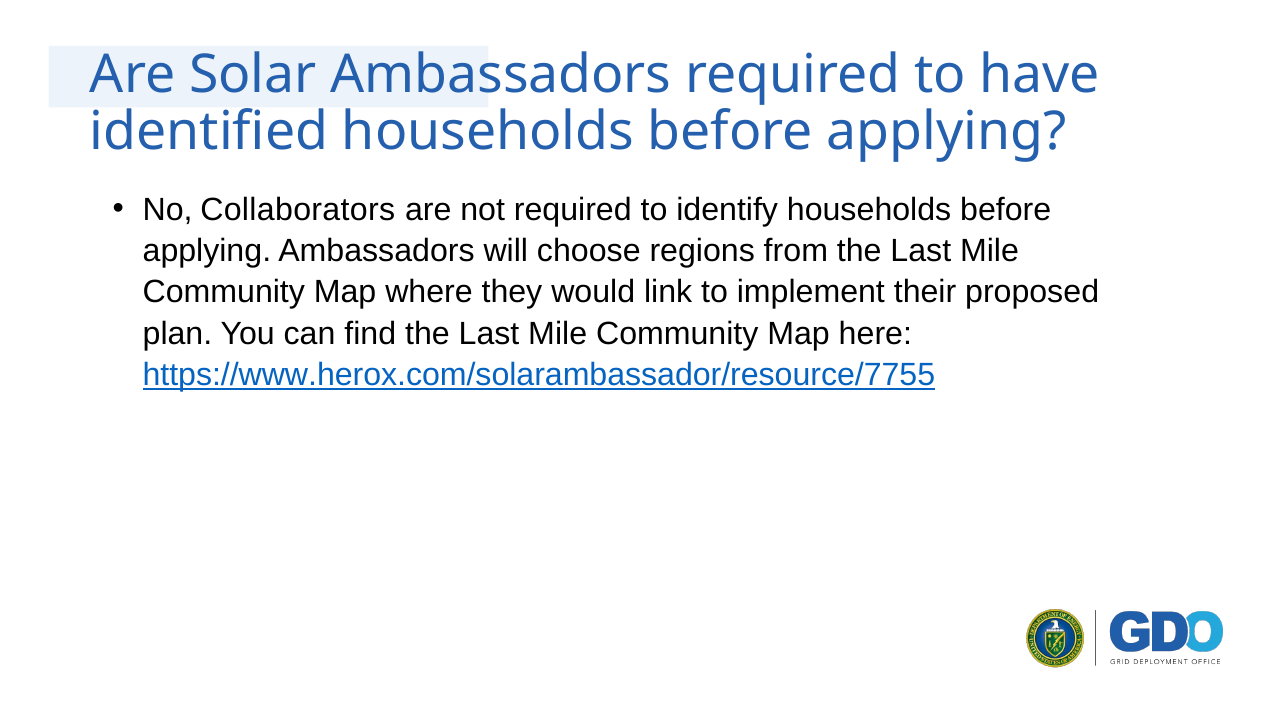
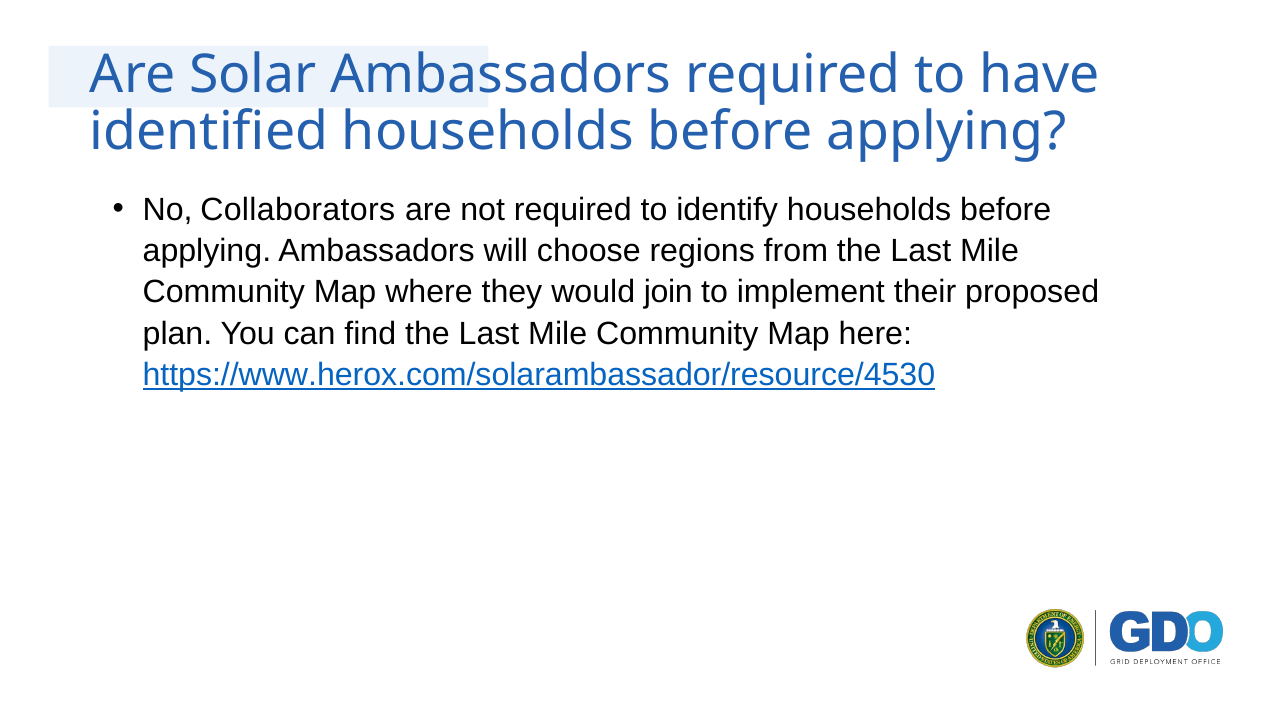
link: link -> join
https://www.herox.com/solarambassador/resource/7755: https://www.herox.com/solarambassador/resource/7755 -> https://www.herox.com/solarambassador/resource/4530
